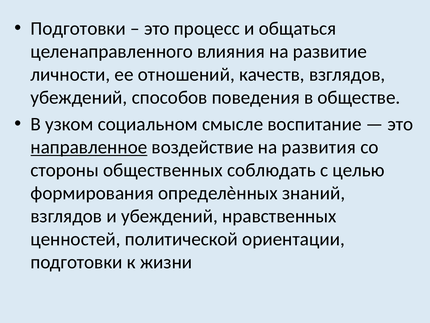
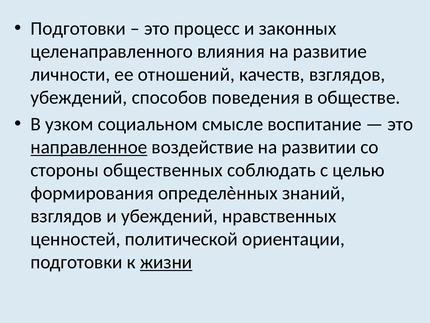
общаться: общаться -> законных
развития: развития -> развитии
жизни underline: none -> present
